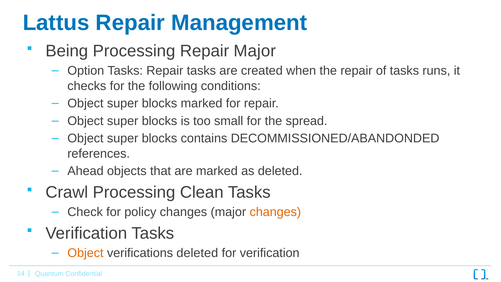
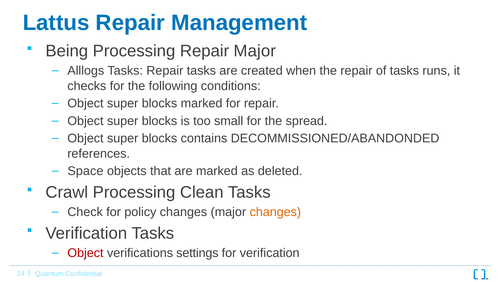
Option: Option -> Alllogs
Ahead: Ahead -> Space
Object at (85, 253) colour: orange -> red
verifications deleted: deleted -> settings
